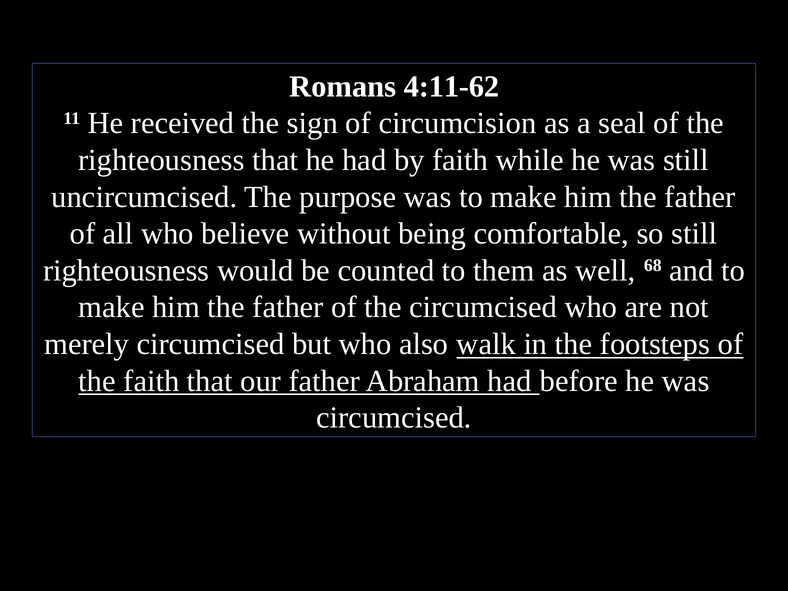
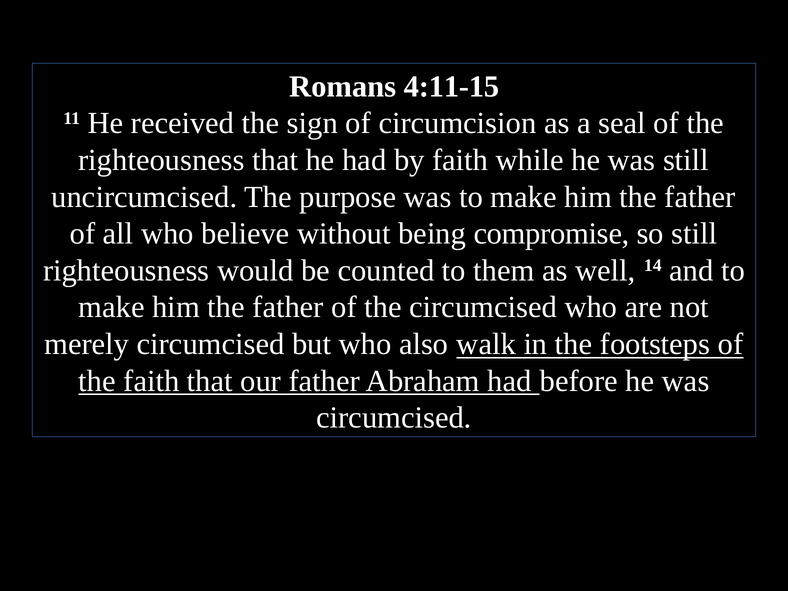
4:11-62: 4:11-62 -> 4:11-15
comfortable: comfortable -> compromise
68: 68 -> 14
